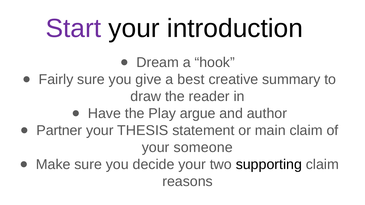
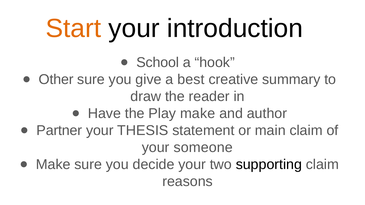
Start colour: purple -> orange
Dream: Dream -> School
Fairly: Fairly -> Other
Play argue: argue -> make
